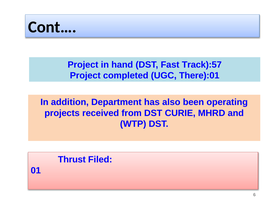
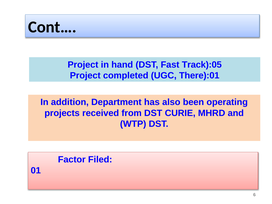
Track):57: Track):57 -> Track):05
Thrust: Thrust -> Factor
